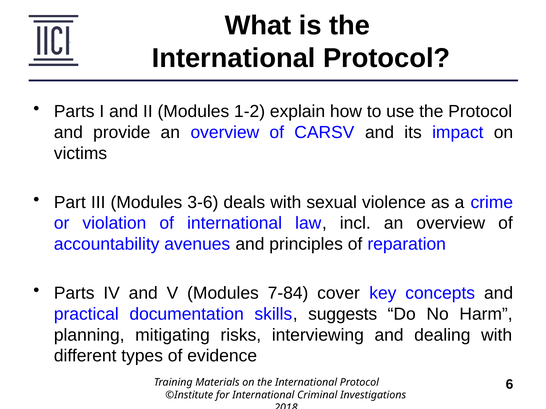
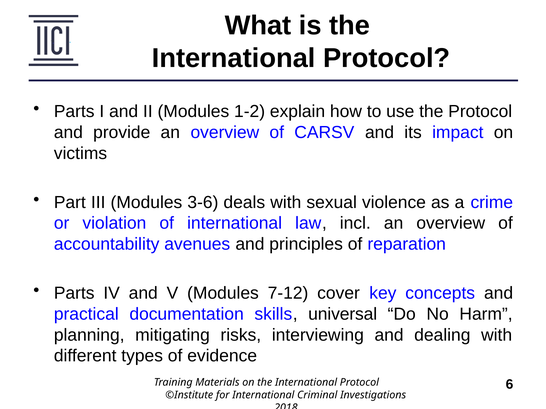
7-84: 7-84 -> 7-12
suggests: suggests -> universal
